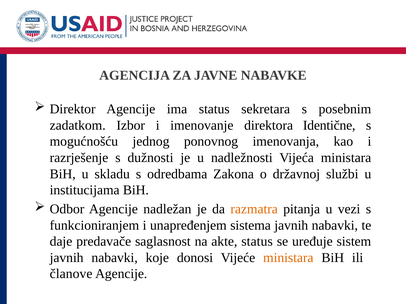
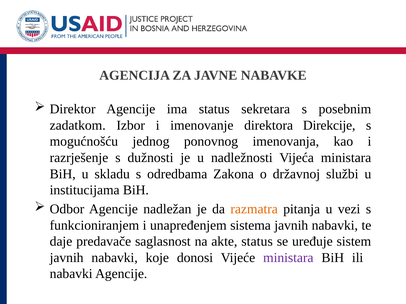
Identične: Identične -> Direkcije
ministara at (288, 258) colour: orange -> purple
članove at (71, 274): članove -> nabavki
